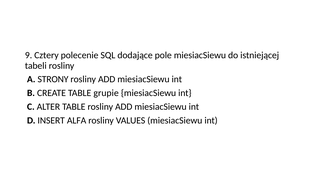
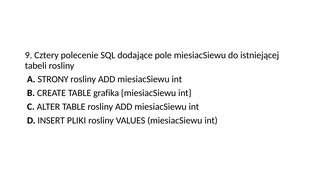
grupie: grupie -> grafika
ALFA: ALFA -> PLIKI
